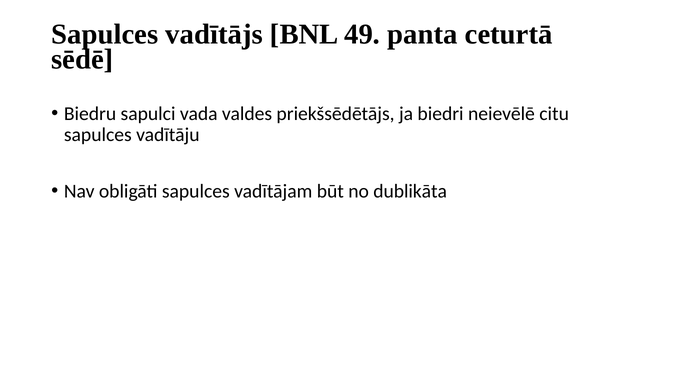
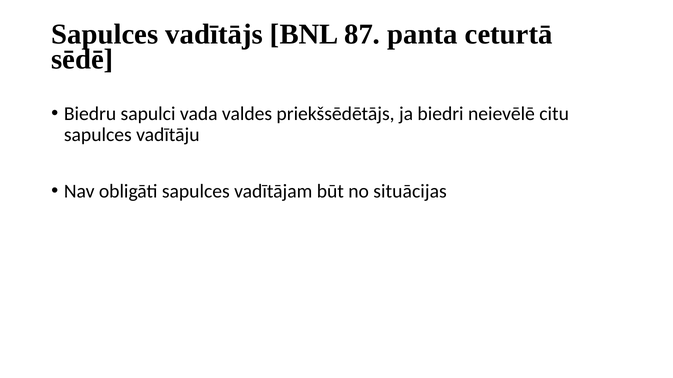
49: 49 -> 87
dublikāta: dublikāta -> situācijas
